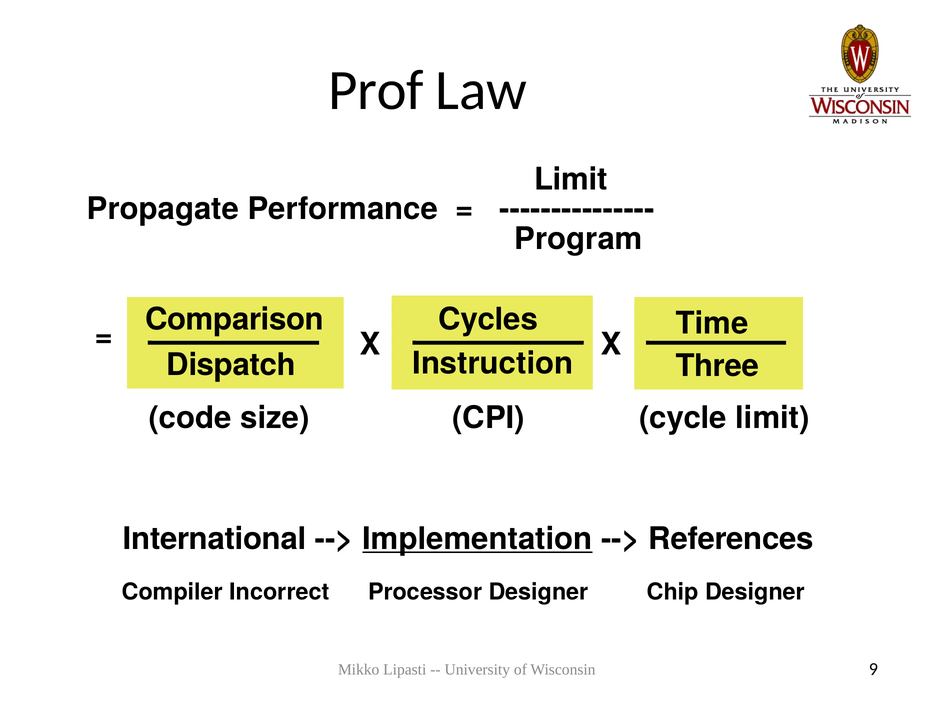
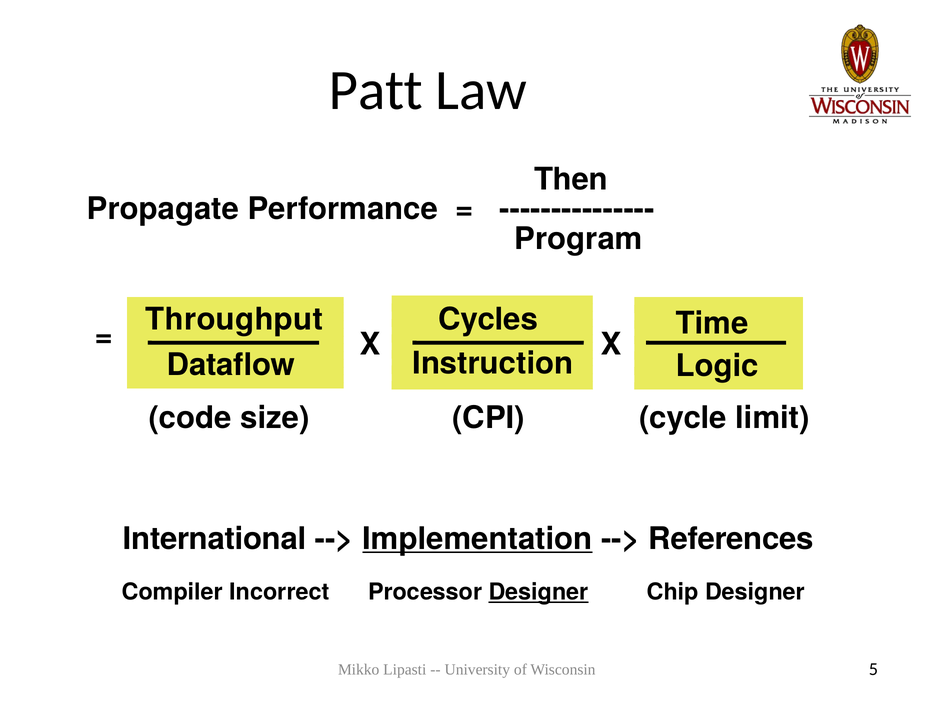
Prof: Prof -> Patt
Limit at (571, 179): Limit -> Then
Comparison: Comparison -> Throughput
Dispatch: Dispatch -> Dataflow
Three: Three -> Logic
Designer at (539, 592) underline: none -> present
9: 9 -> 5
